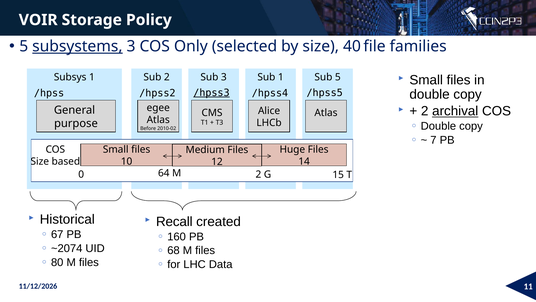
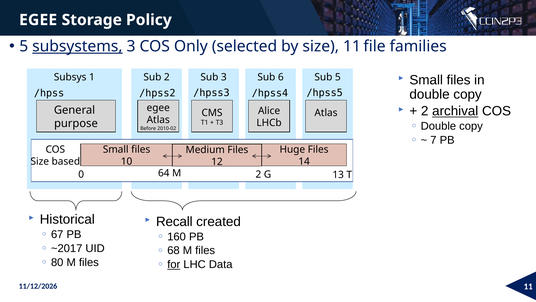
VOIR at (38, 20): VOIR -> EGEE
size 40: 40 -> 11
Sub 1: 1 -> 6
/hpss3 underline: present -> none
15: 15 -> 13
~2074: ~2074 -> ~2017
for underline: none -> present
